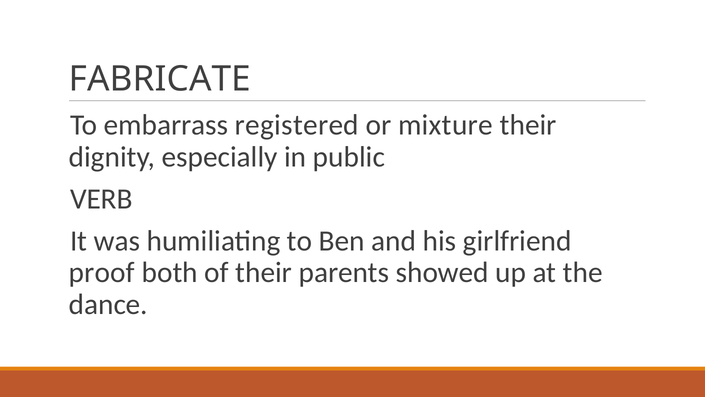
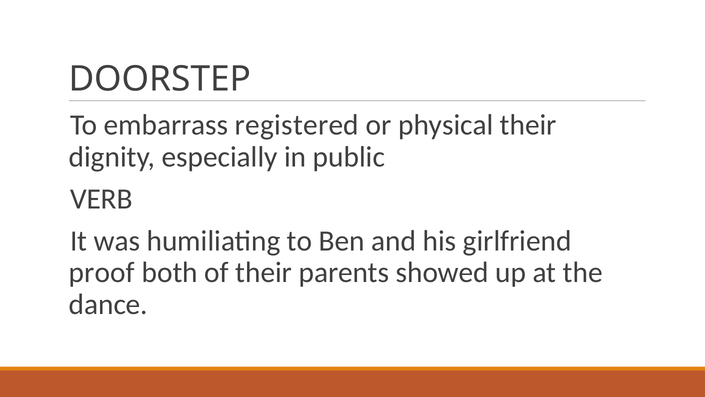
FABRICATE: FABRICATE -> DOORSTEP
mixture: mixture -> physical
